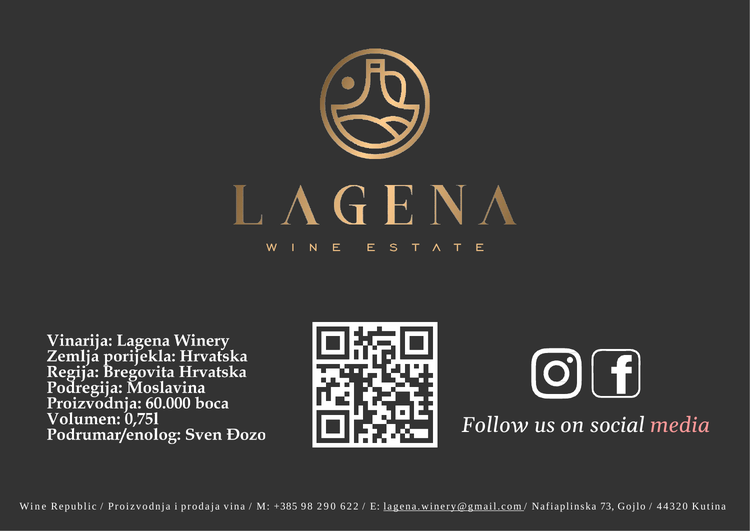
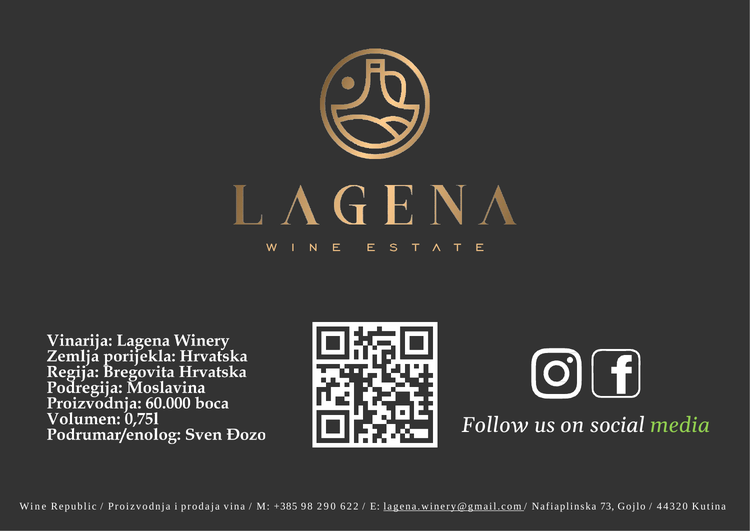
media colour: pink -> light green
